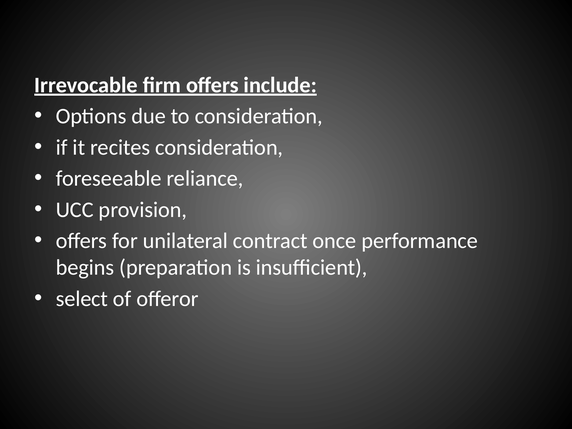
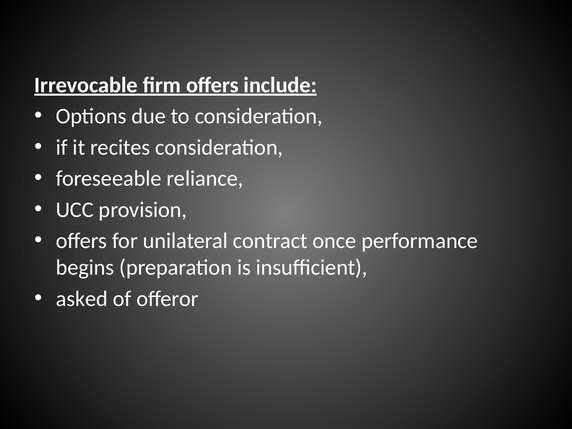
select: select -> asked
